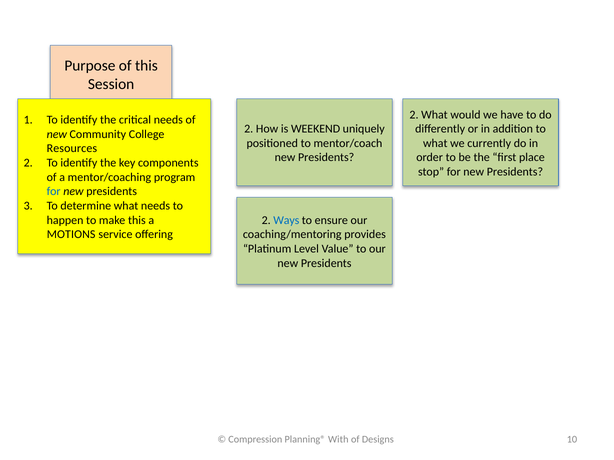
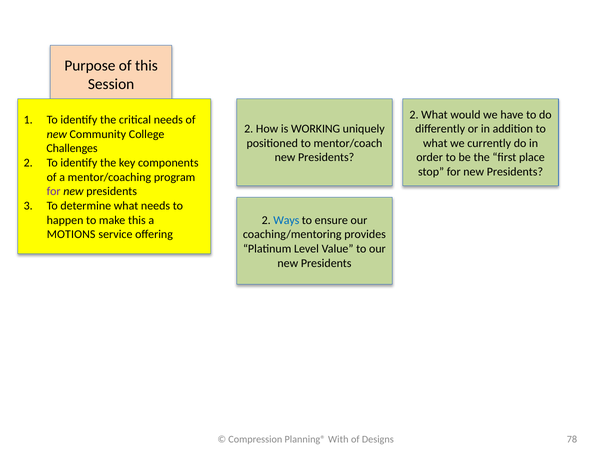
WEEKEND: WEEKEND -> WORKING
Resources: Resources -> Challenges
for at (54, 192) colour: blue -> purple
10: 10 -> 78
